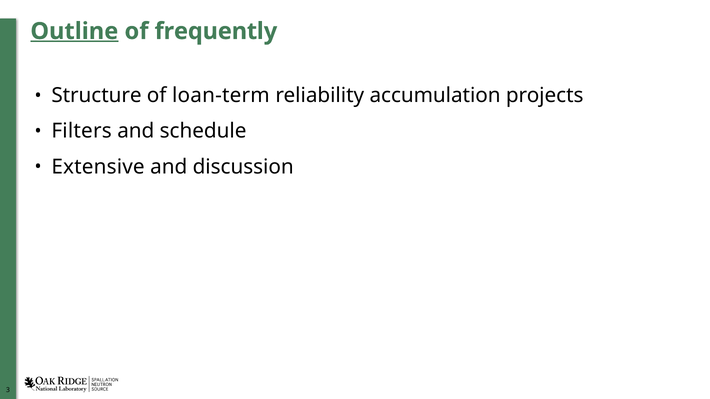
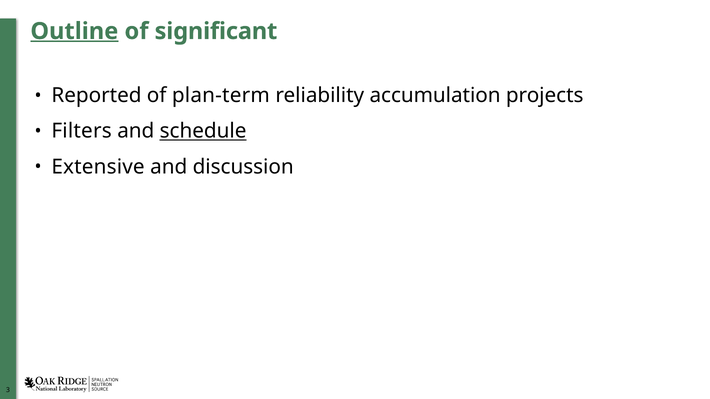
frequently: frequently -> significant
Structure: Structure -> Reported
loan-term: loan-term -> plan-term
schedule underline: none -> present
